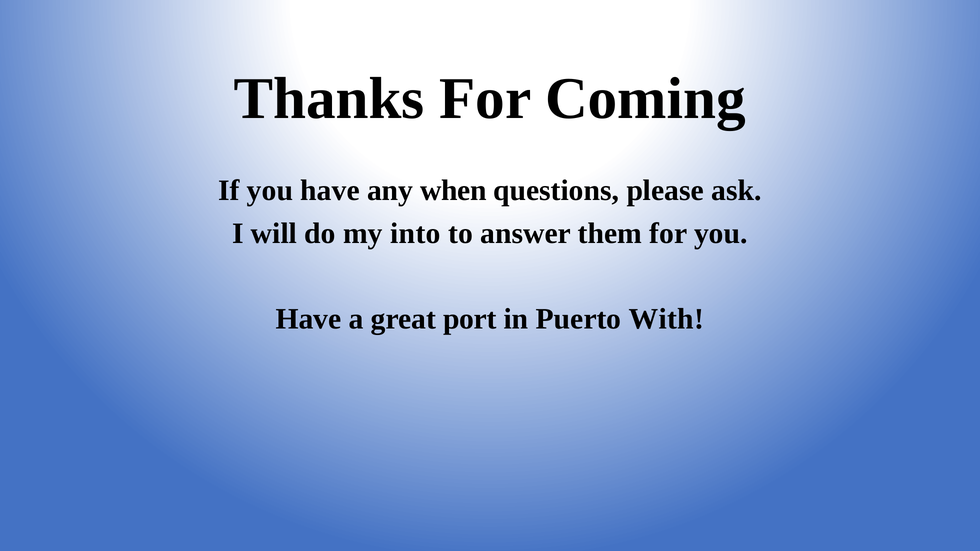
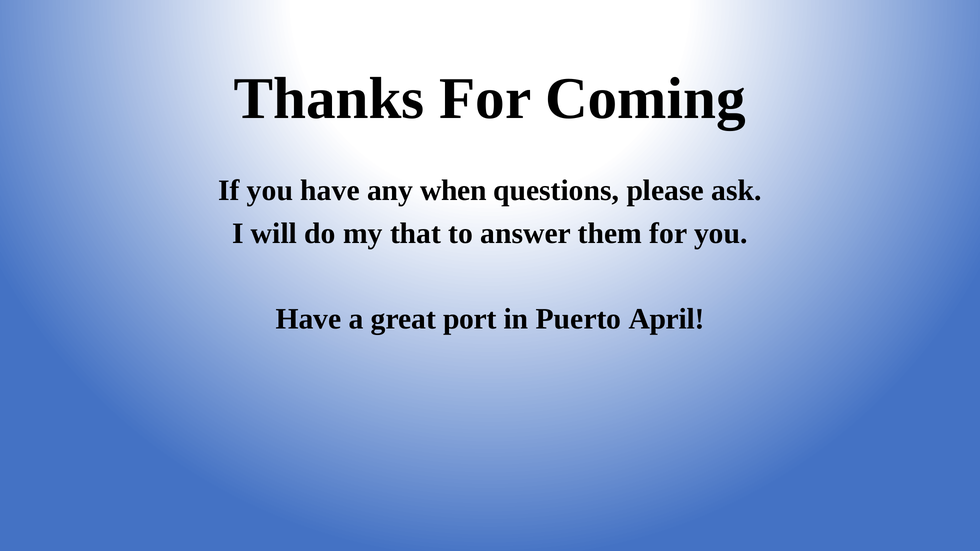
into: into -> that
With: With -> April
